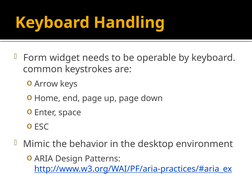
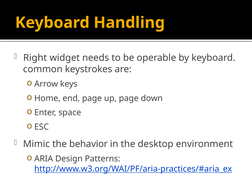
Form: Form -> Right
